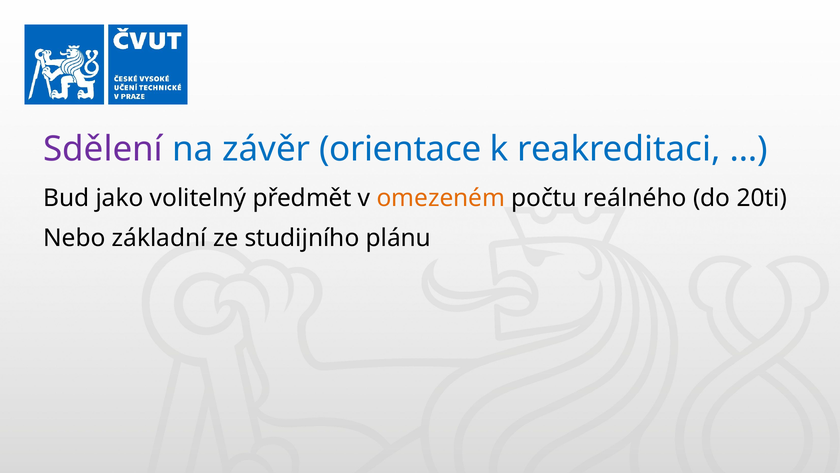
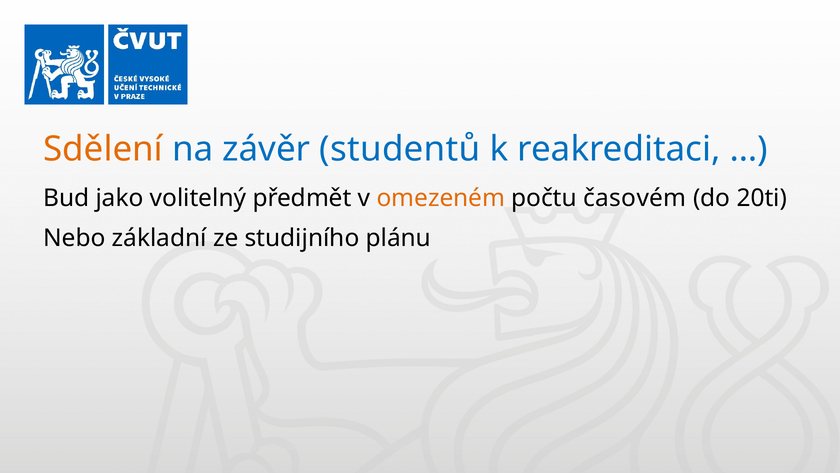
Sdělení colour: purple -> orange
orientace: orientace -> studentů
reálného: reálného -> časovém
